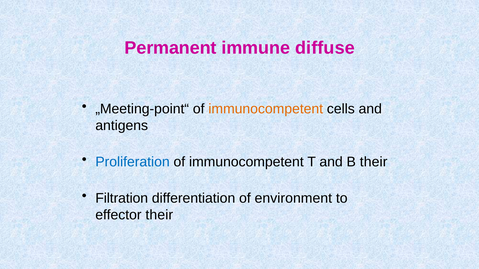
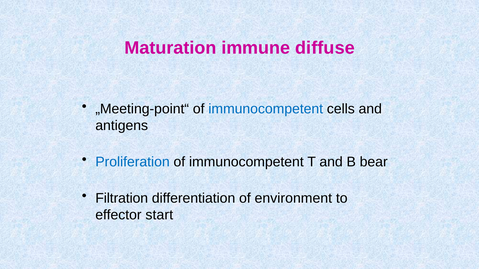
Permanent: Permanent -> Maturation
immunocompetent at (266, 109) colour: orange -> blue
B their: their -> bear
effector their: their -> start
